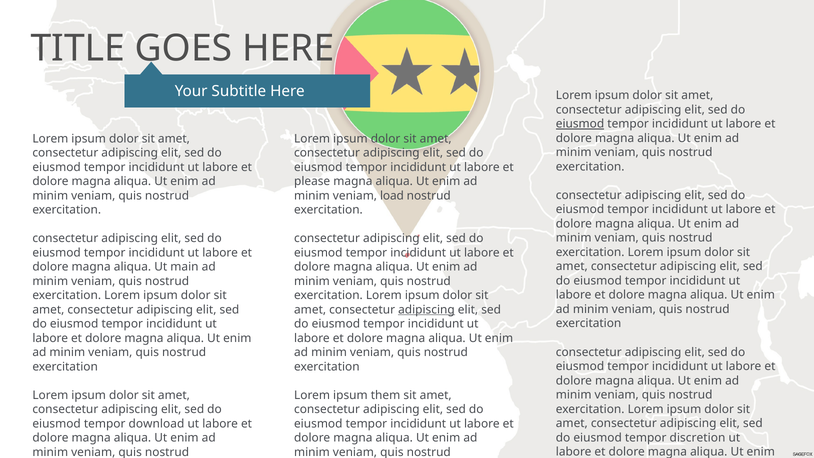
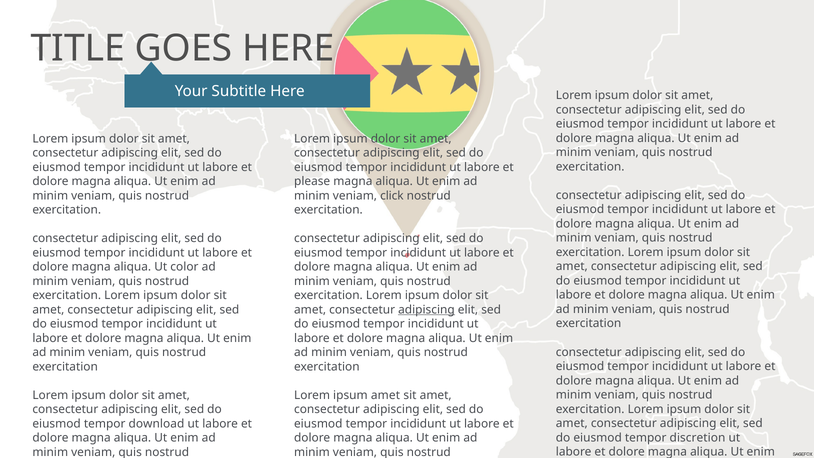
eiusmod at (580, 124) underline: present -> none
load: load -> click
main: main -> color
ipsum them: them -> amet
